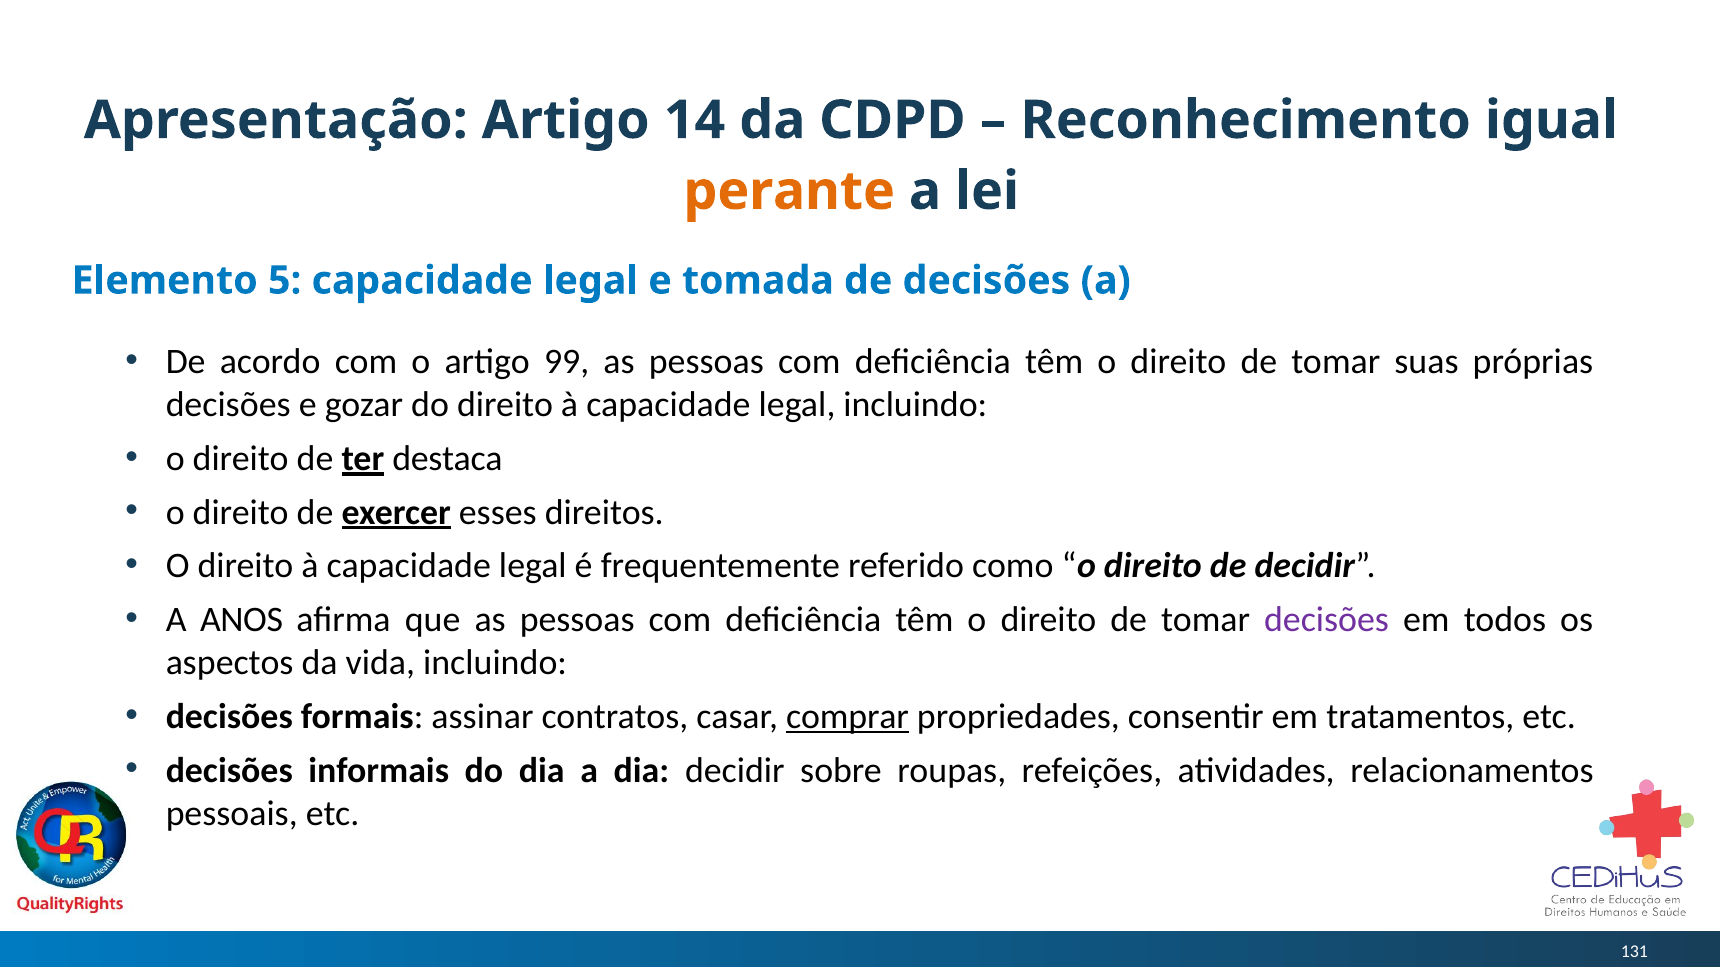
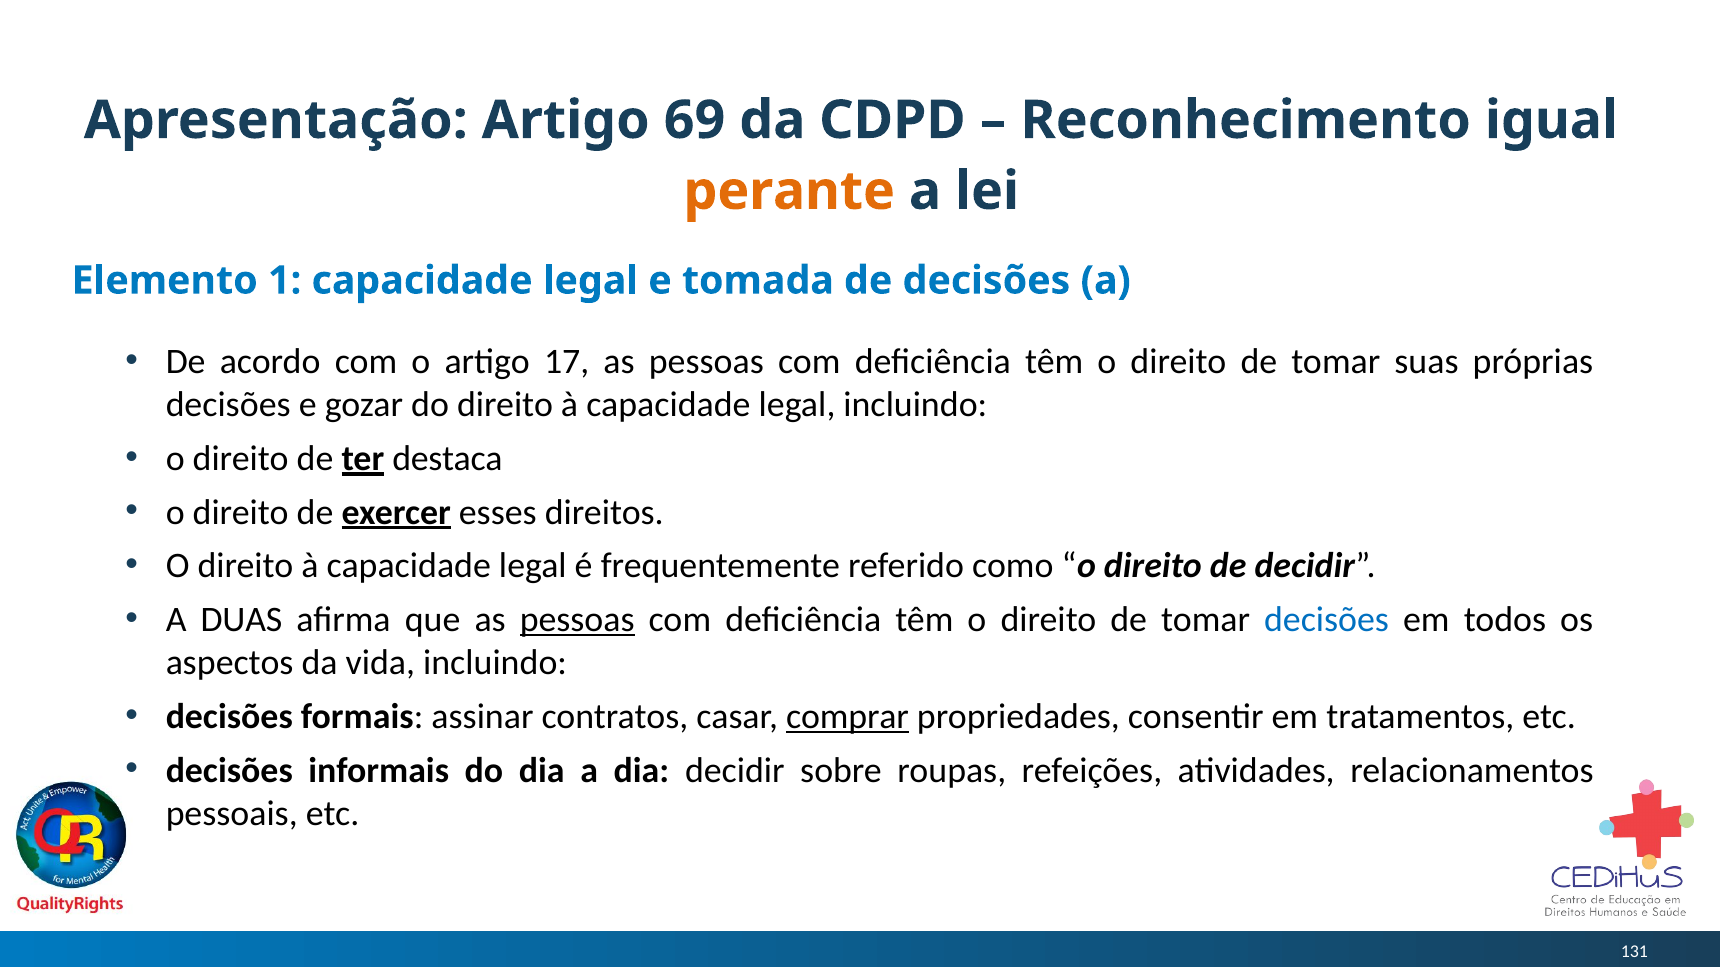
14: 14 -> 69
5: 5 -> 1
99: 99 -> 17
ANOS: ANOS -> DUAS
pessoas at (577, 620) underline: none -> present
decisões at (1327, 620) colour: purple -> blue
